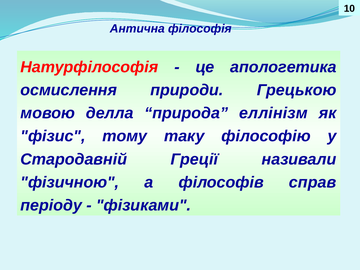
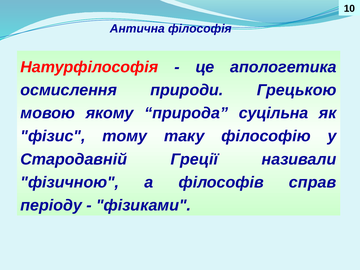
делла: делла -> якому
еллінізм: еллінізм -> суцільна
